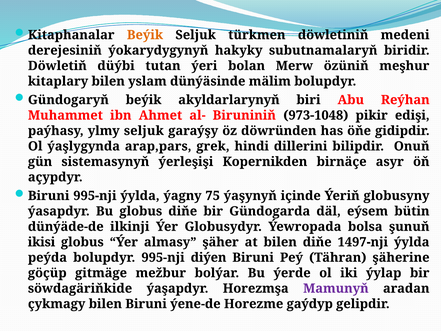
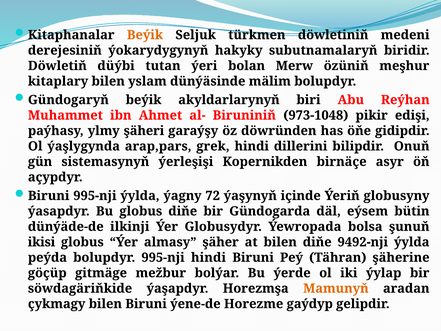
ylmy seljuk: seljuk -> şäheri
75: 75 -> 72
1497-nji: 1497-nji -> 9492-nji
995-nji diýen: diýen -> hindi
Mamunyň colour: purple -> orange
